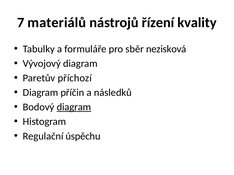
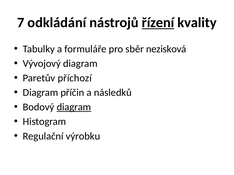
materiálů: materiálů -> odkládání
řízení underline: none -> present
úspěchu: úspěchu -> výrobku
